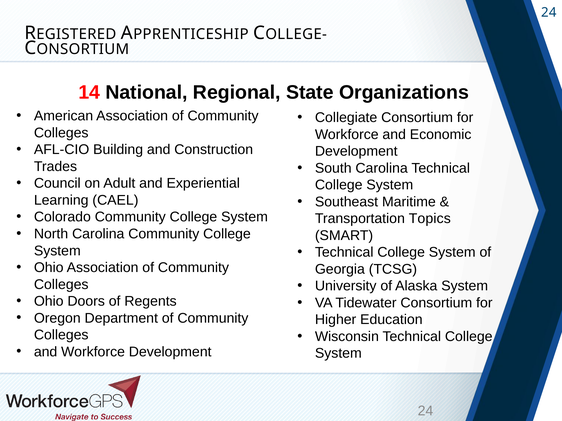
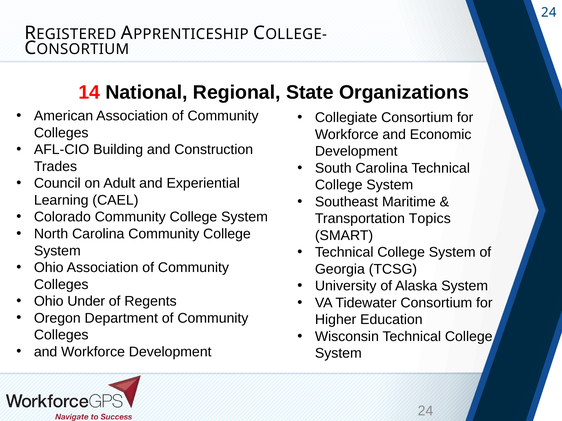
Doors: Doors -> Under
